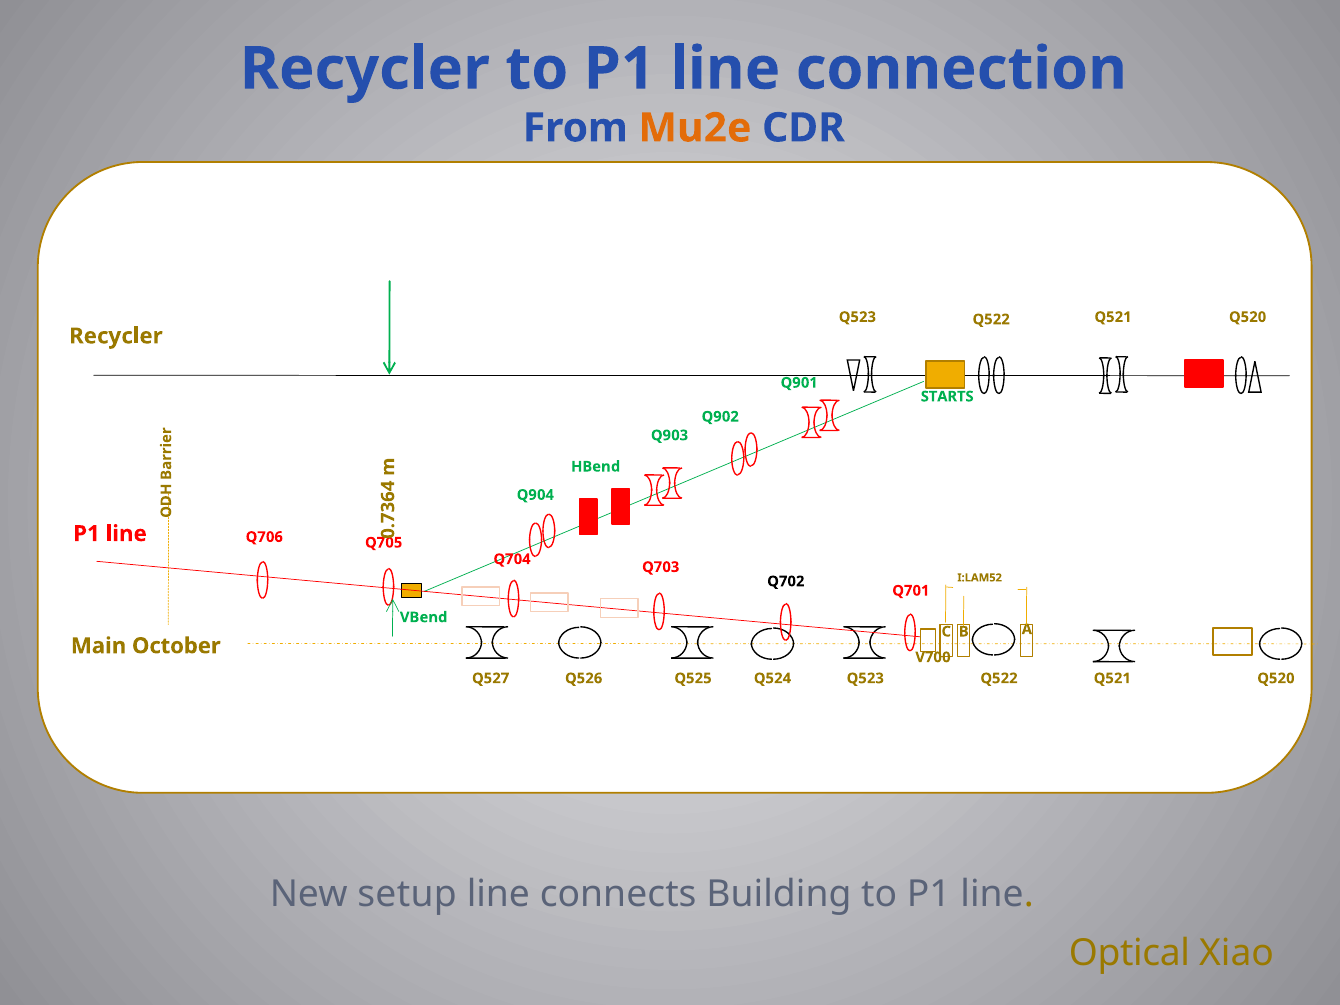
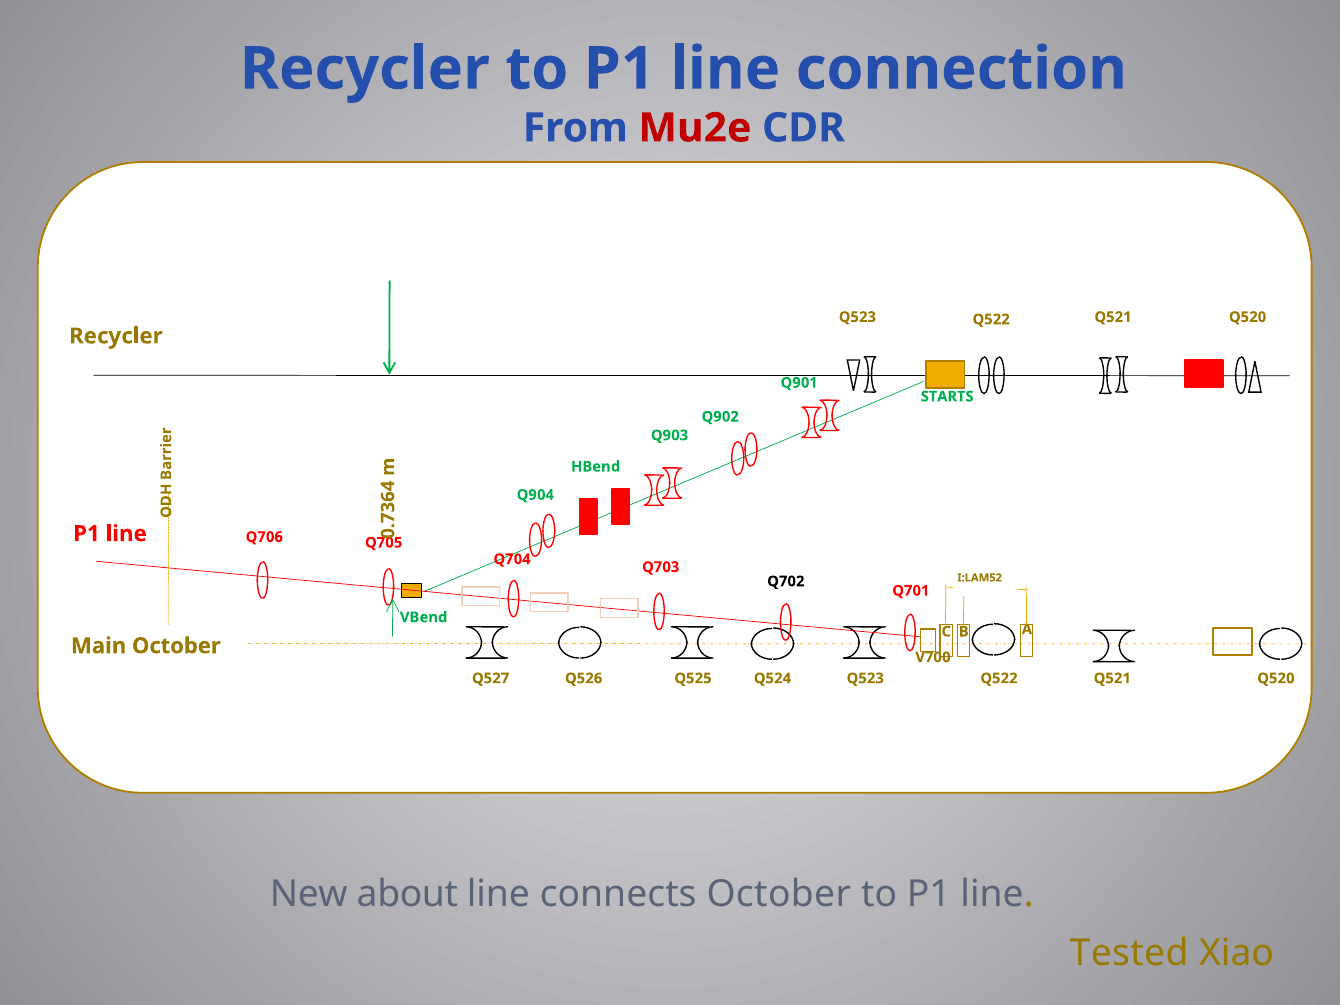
Mu2e colour: orange -> red
setup: setup -> about
connects Building: Building -> October
Optical: Optical -> Tested
